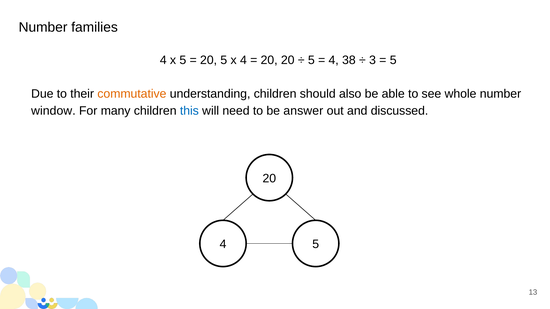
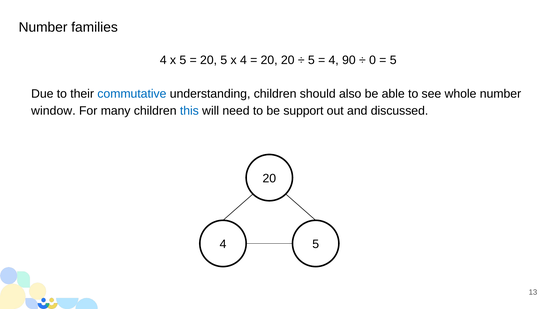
38: 38 -> 90
3: 3 -> 0
commutative colour: orange -> blue
answer: answer -> support
